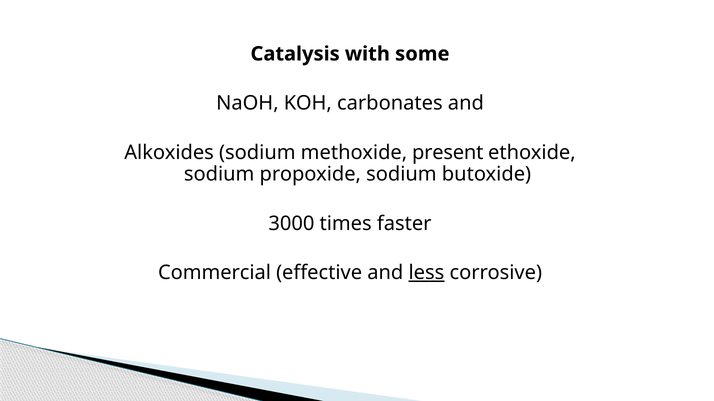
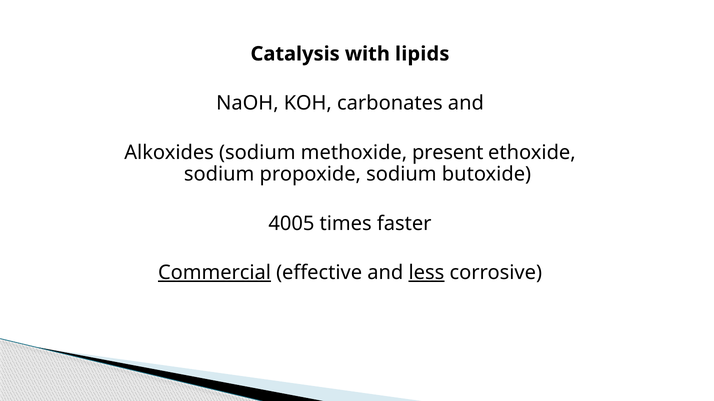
some: some -> lipids
3000: 3000 -> 4005
Commercial underline: none -> present
